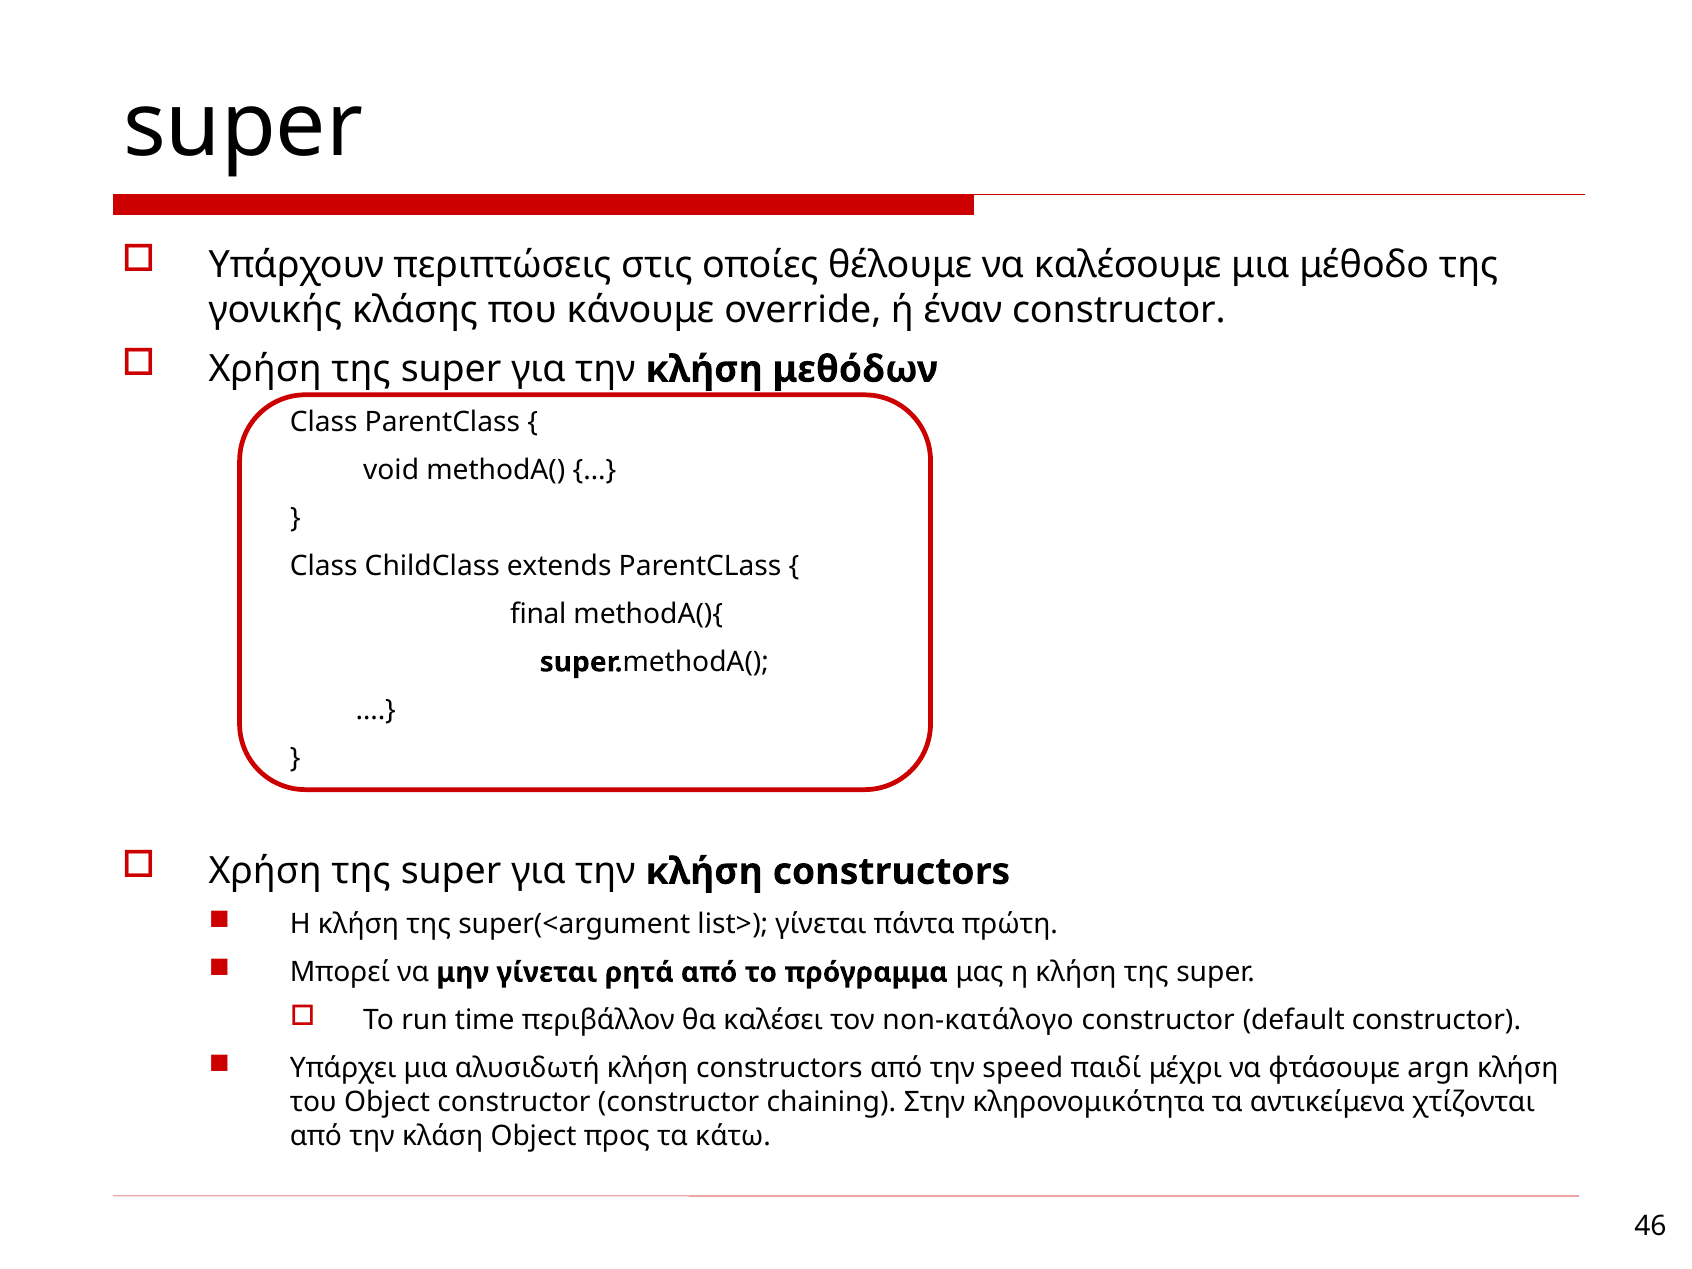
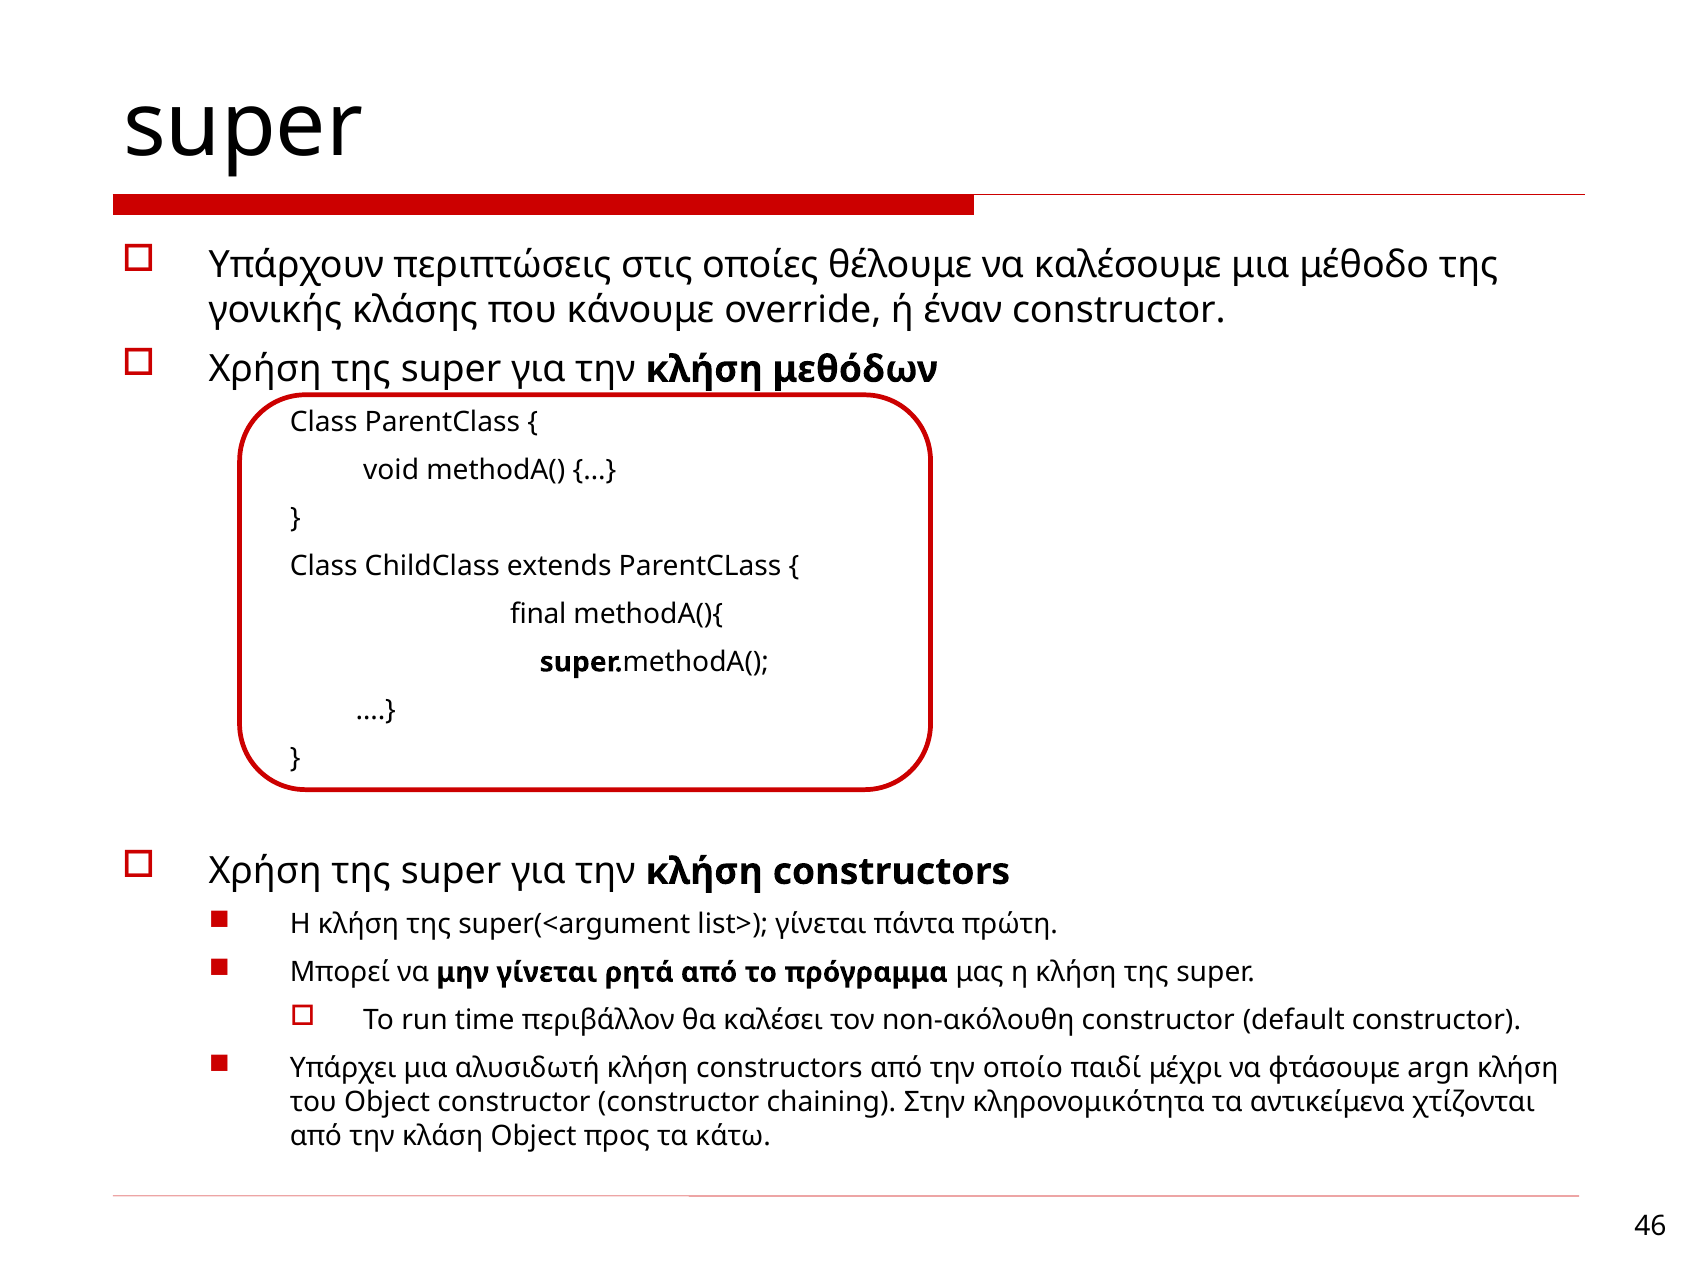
non-κατάλογο: non-κατάλογο -> non-ακόλουθη
speed: speed -> οποίο
